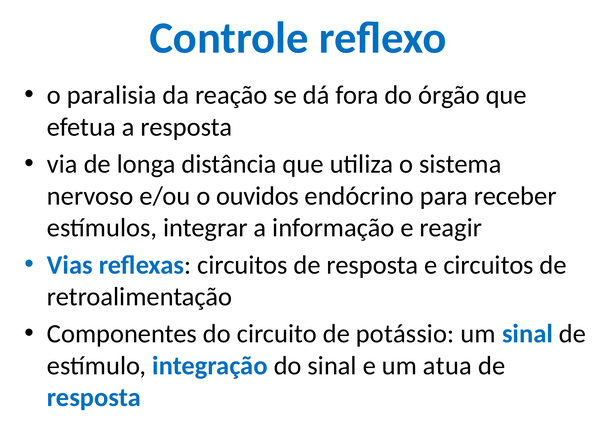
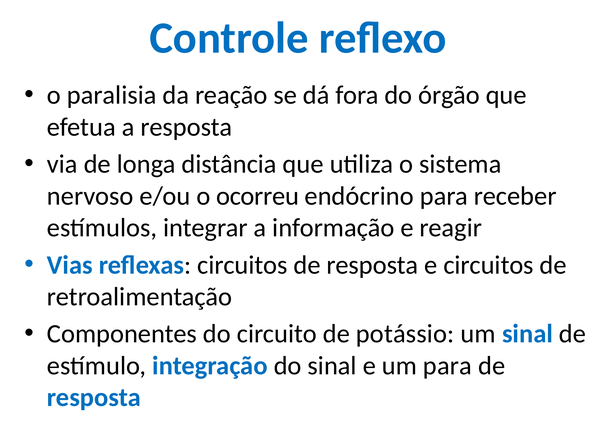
ouvidos: ouvidos -> ocorreu
um atua: atua -> para
